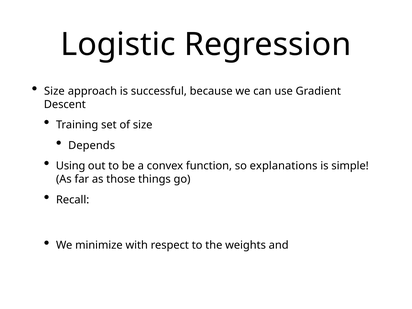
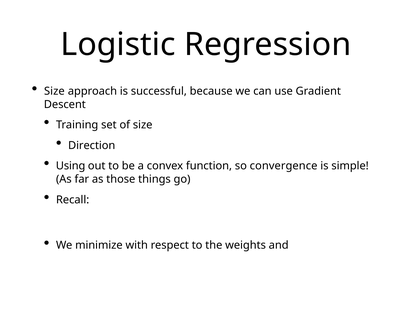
Depends: Depends -> Direction
explanations: explanations -> convergence
